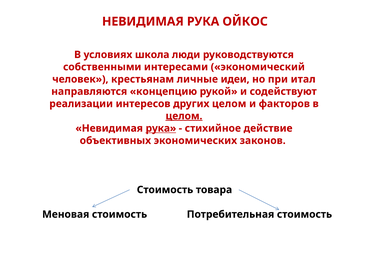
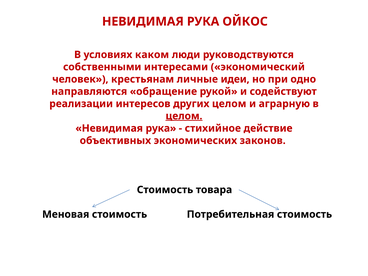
школа: школа -> каком
итал: итал -> одно
концепцию: концепцию -> обращение
факторов: факторов -> аграрную
рука at (161, 128) underline: present -> none
